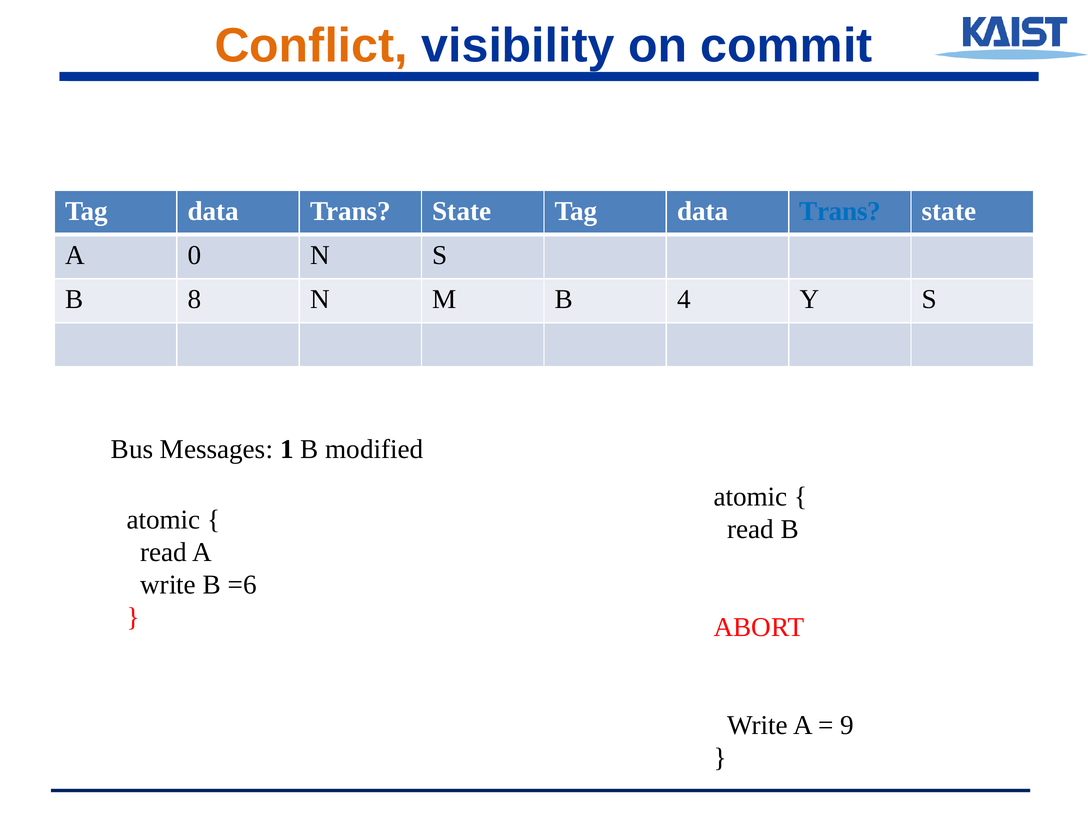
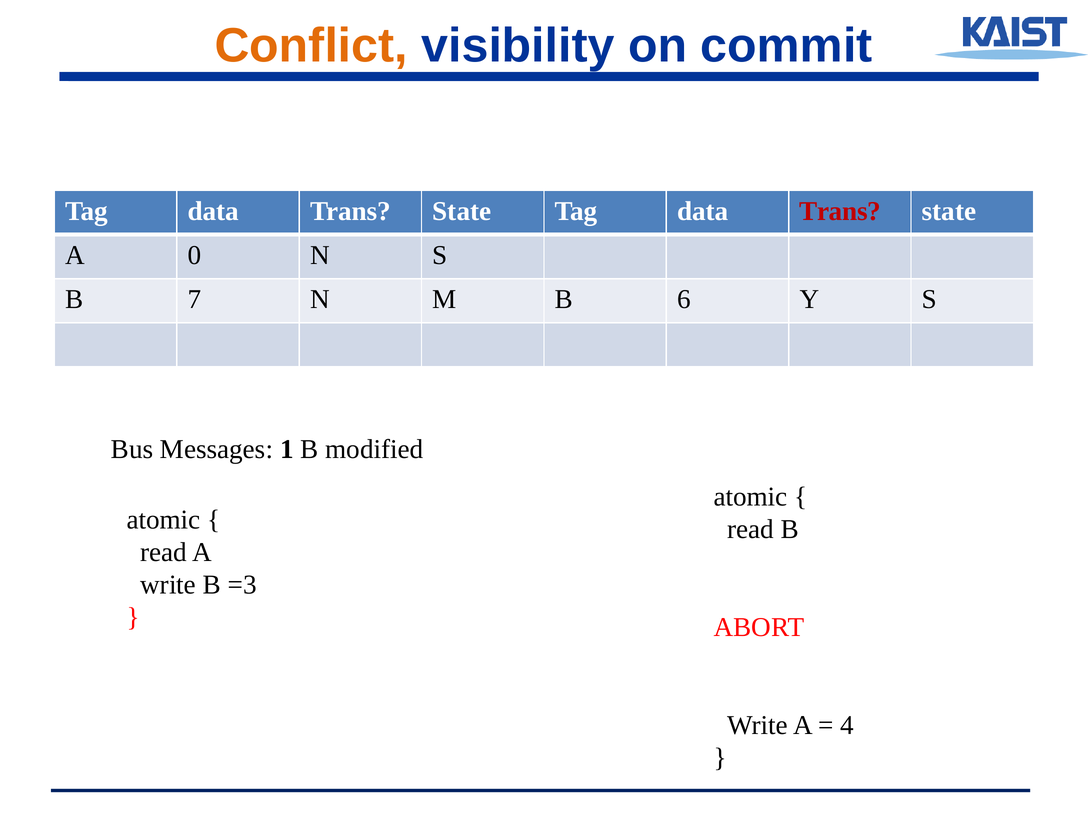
Trans at (840, 211) colour: blue -> red
8: 8 -> 7
4: 4 -> 6
=6: =6 -> =3
9: 9 -> 4
